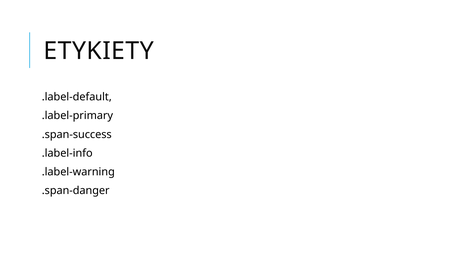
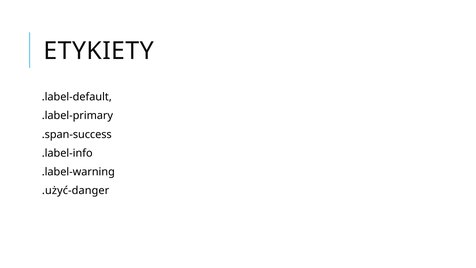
.span-danger: .span-danger -> .użyć-danger
